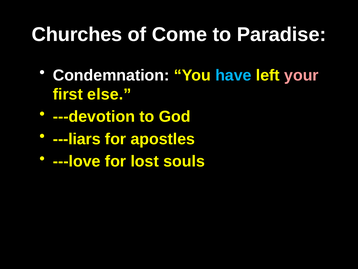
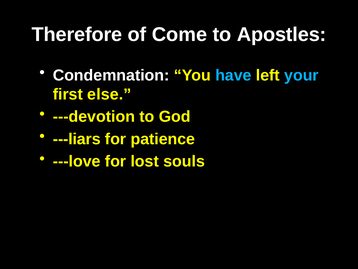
Churches: Churches -> Therefore
Paradise: Paradise -> Apostles
your colour: pink -> light blue
apostles: apostles -> patience
